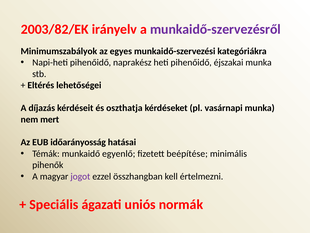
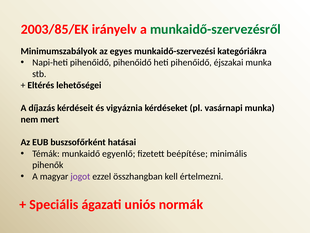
2003/82/EK: 2003/82/EK -> 2003/85/EK
munkaidő-szervezésről colour: purple -> green
pihenőidő naprakész: naprakész -> pihenőidő
oszthatja: oszthatja -> vigyáznia
időarányosság: időarányosság -> buszsofőrként
